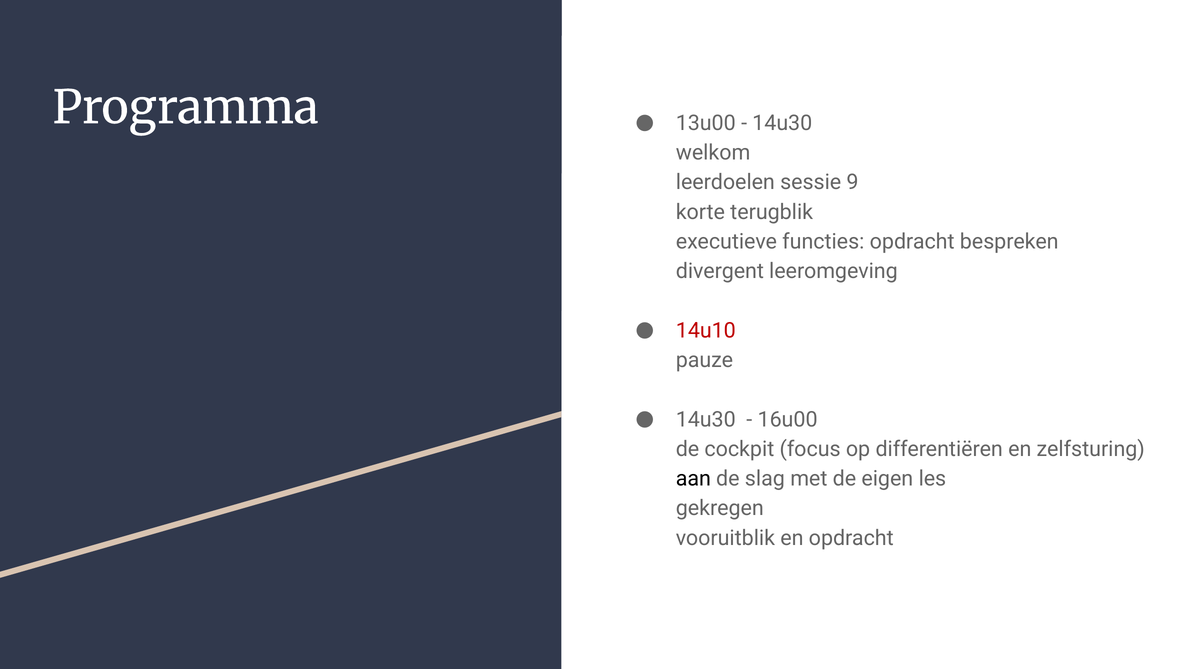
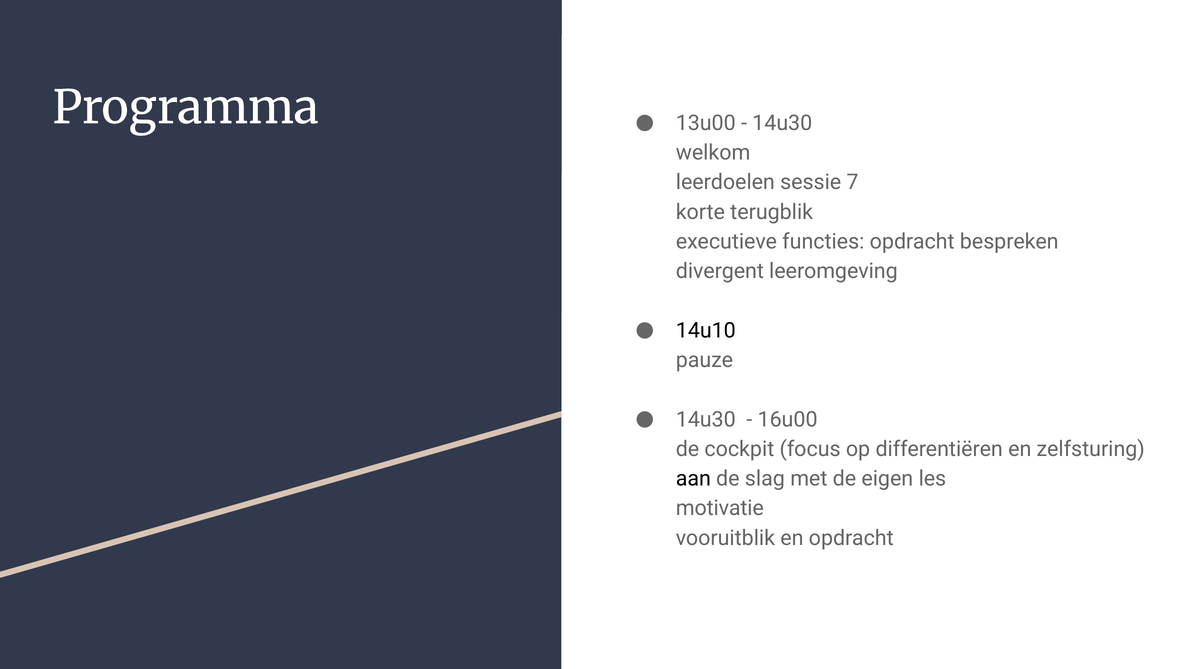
9: 9 -> 7
14u10 colour: red -> black
gekregen: gekregen -> motivatie
